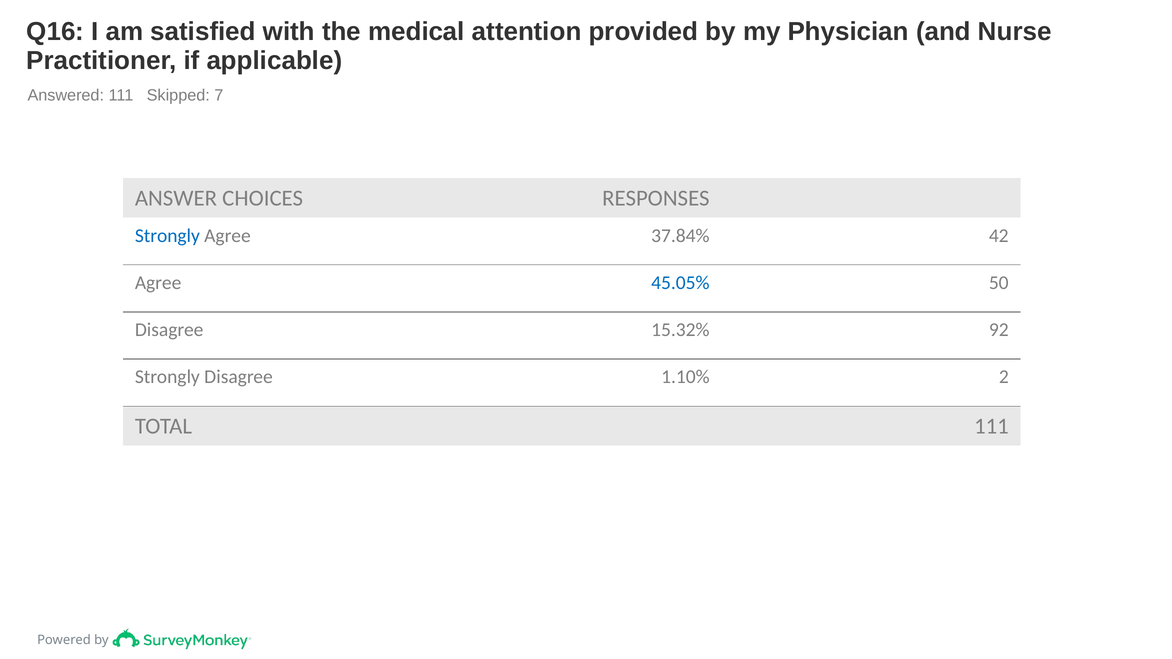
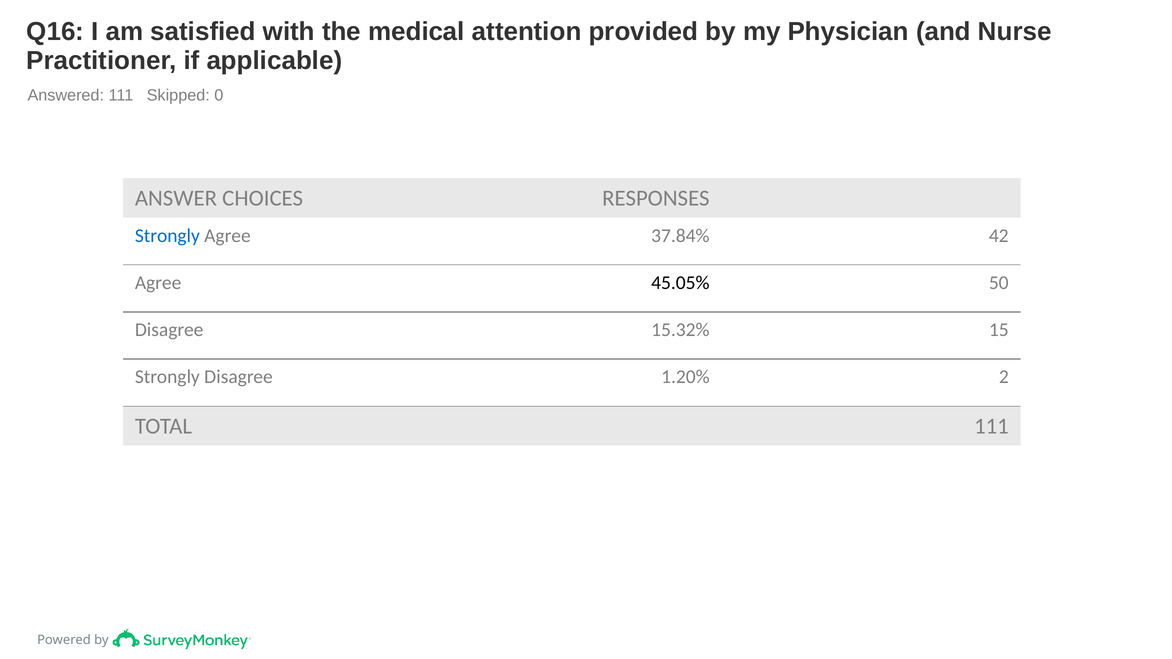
7: 7 -> 0
45.05% colour: blue -> black
92: 92 -> 15
1.10%: 1.10% -> 1.20%
